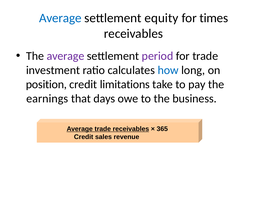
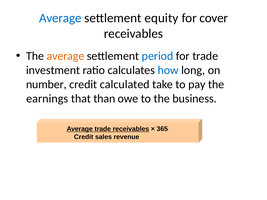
times: times -> cover
average at (65, 56) colour: purple -> orange
period colour: purple -> blue
position: position -> number
limitations: limitations -> calculated
days: days -> than
